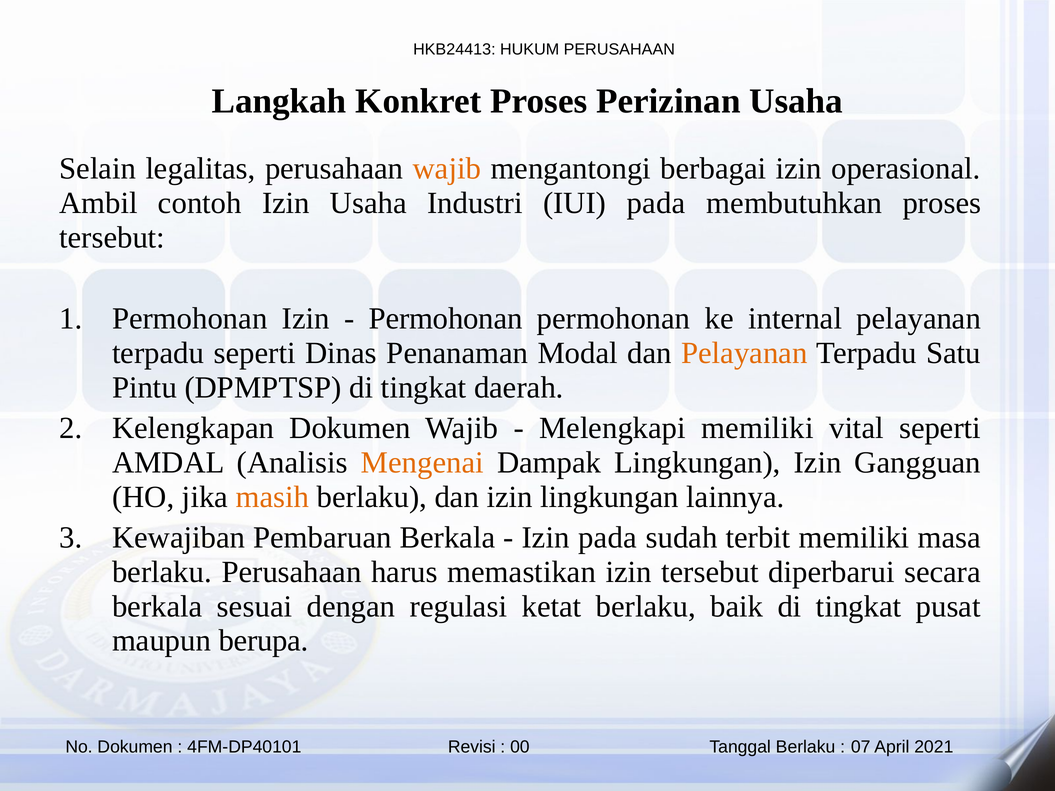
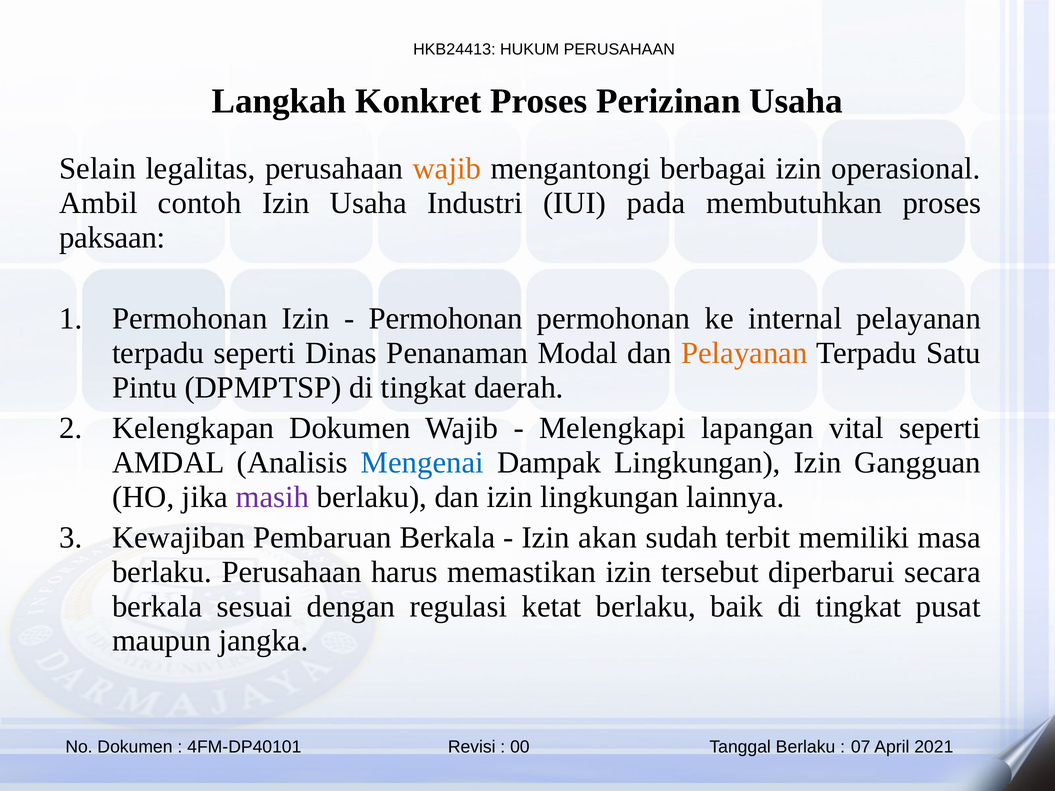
tersebut at (112, 238): tersebut -> paksaan
Melengkapi memiliki: memiliki -> lapangan
Mengenai colour: orange -> blue
masih colour: orange -> purple
Izin pada: pada -> akan
berupa: berupa -> jangka
